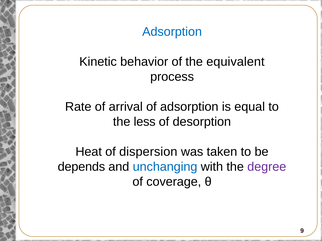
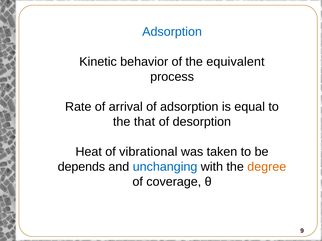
less: less -> that
dispersion: dispersion -> vibrational
degree colour: purple -> orange
